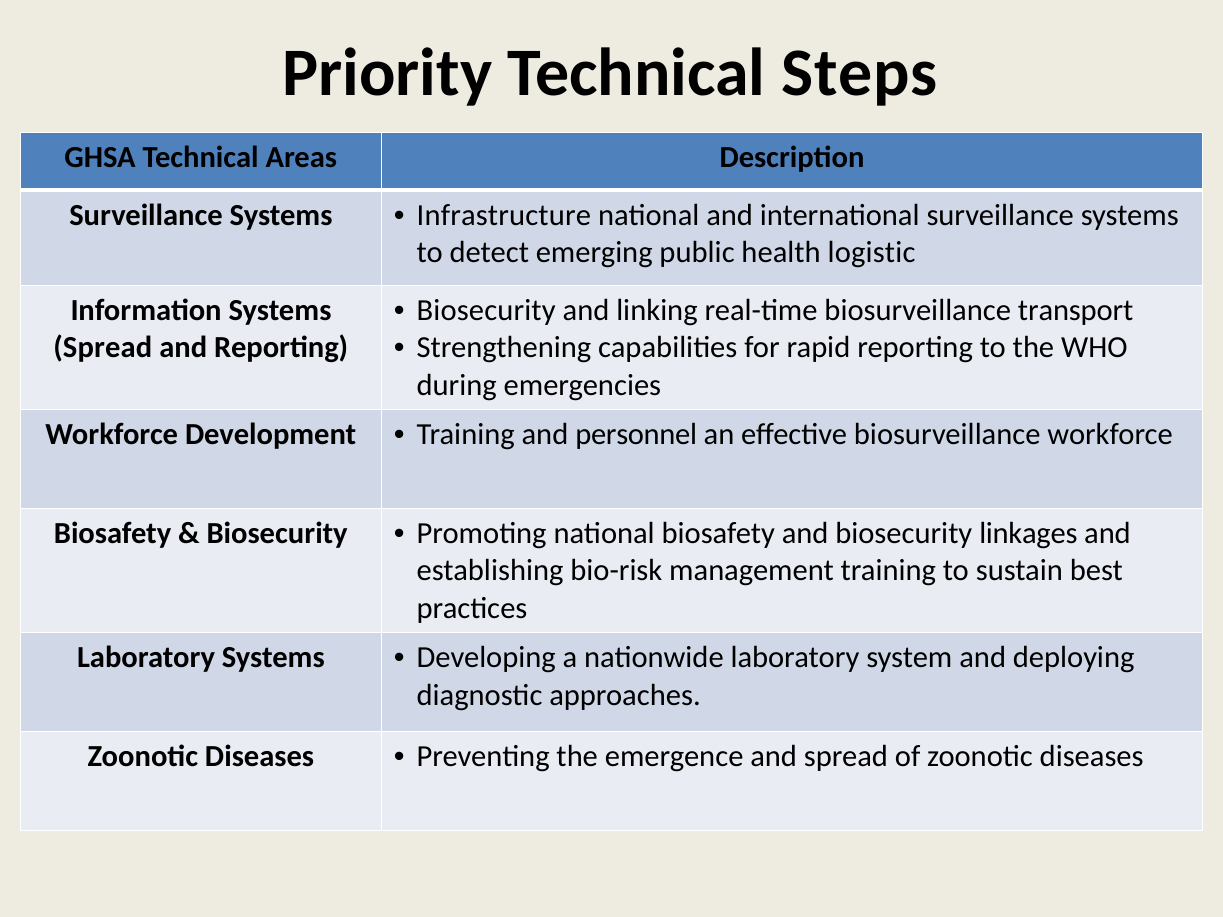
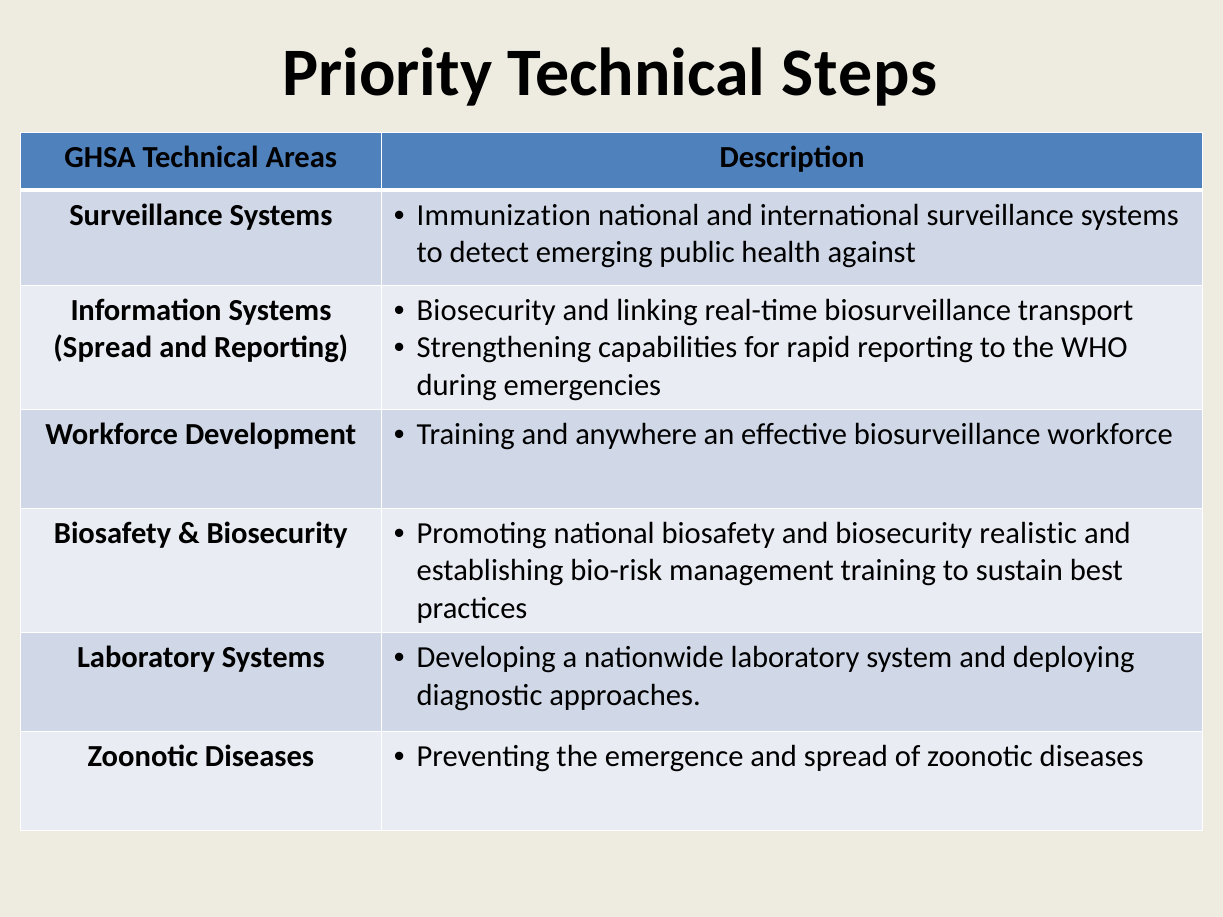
Infrastructure: Infrastructure -> Immunization
logistic: logistic -> against
personnel: personnel -> anywhere
linkages: linkages -> realistic
